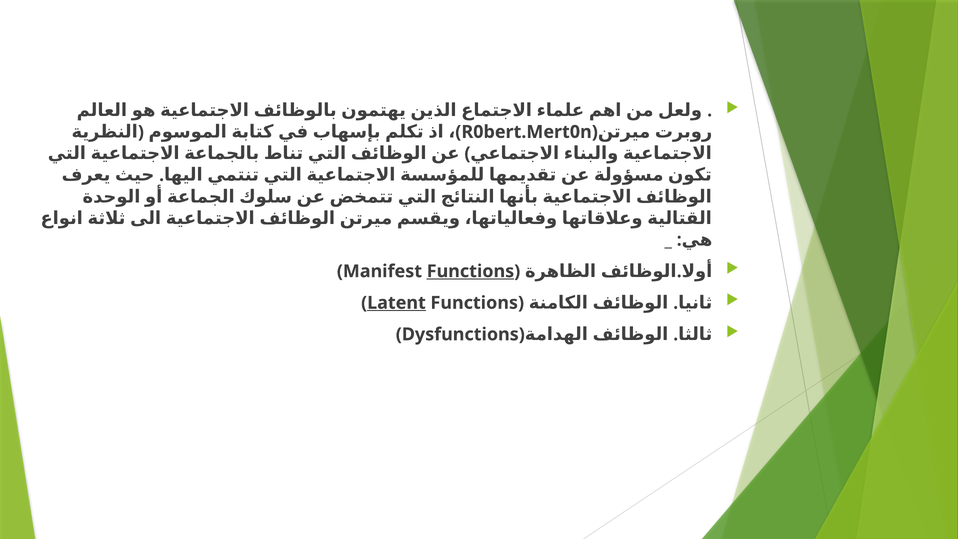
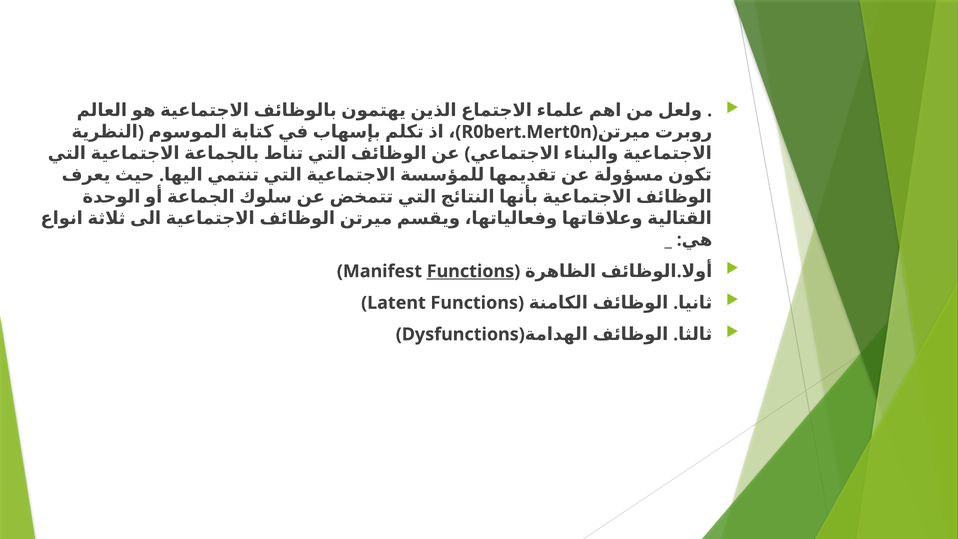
Latent underline: present -> none
